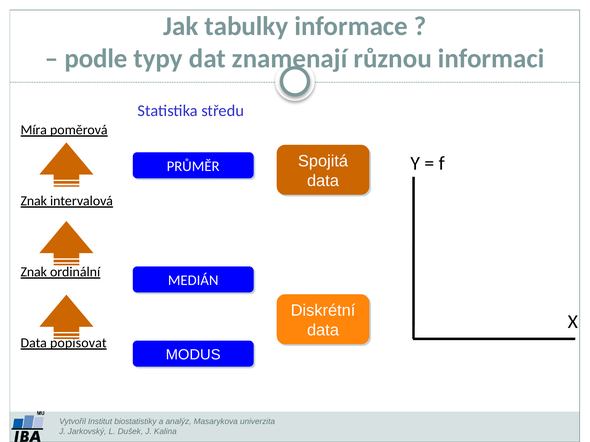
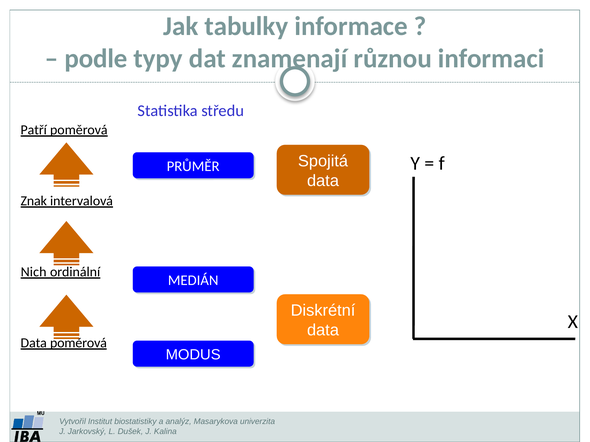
Míra: Míra -> Patří
Znak at (34, 272): Znak -> Nich
Data popisovat: popisovat -> poměrová
